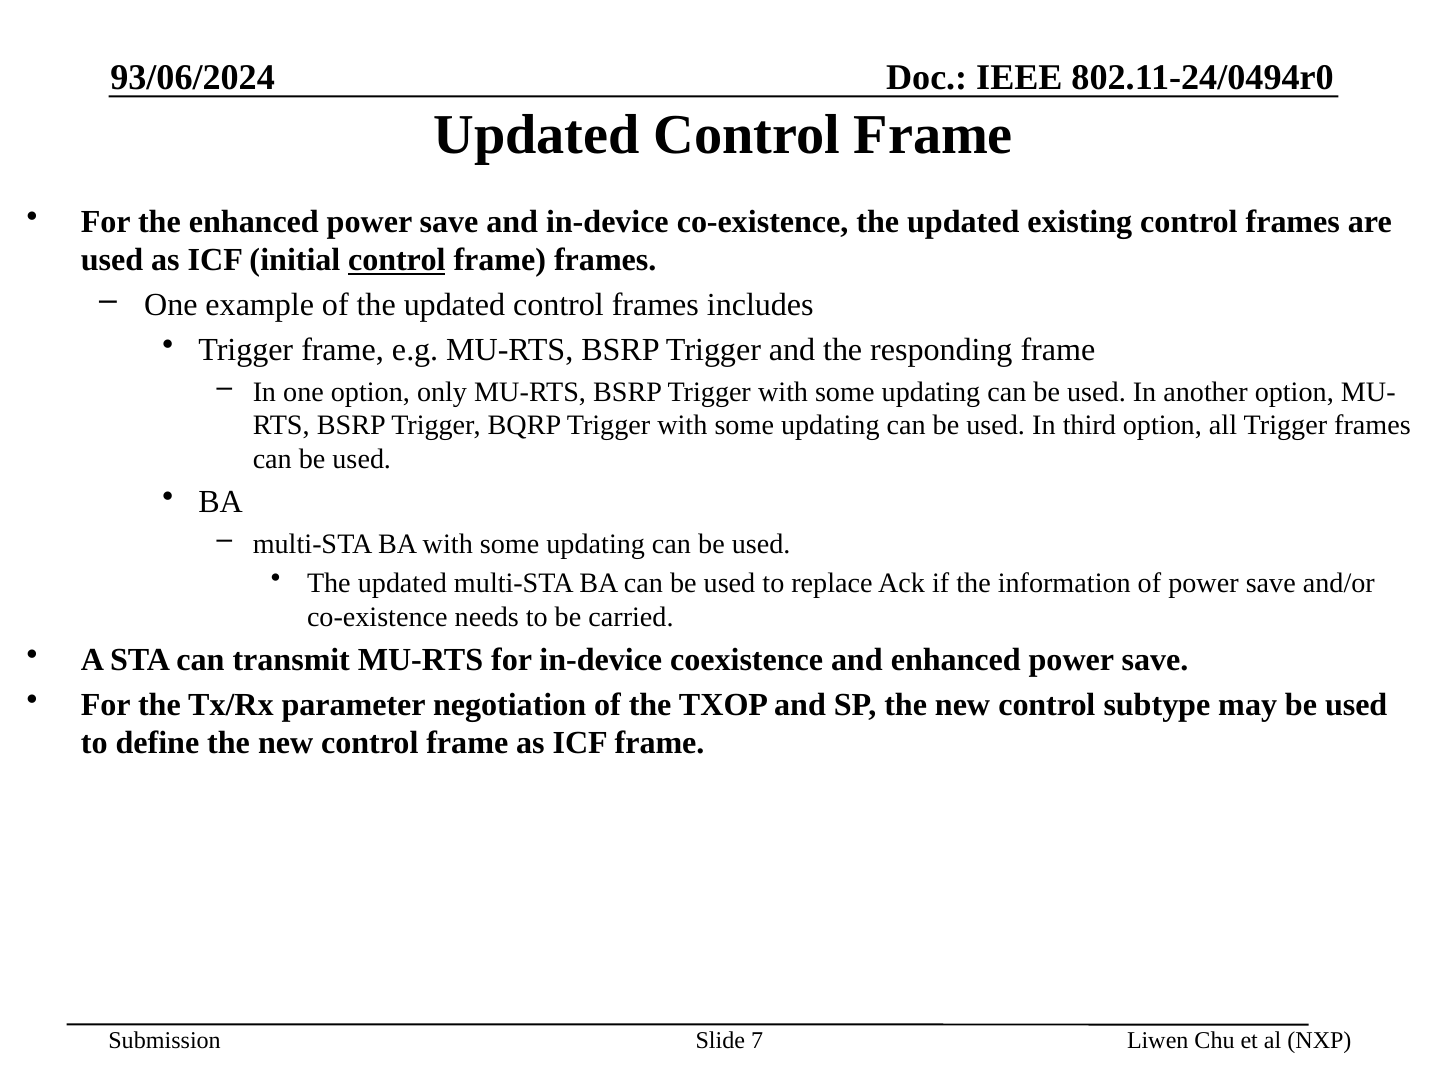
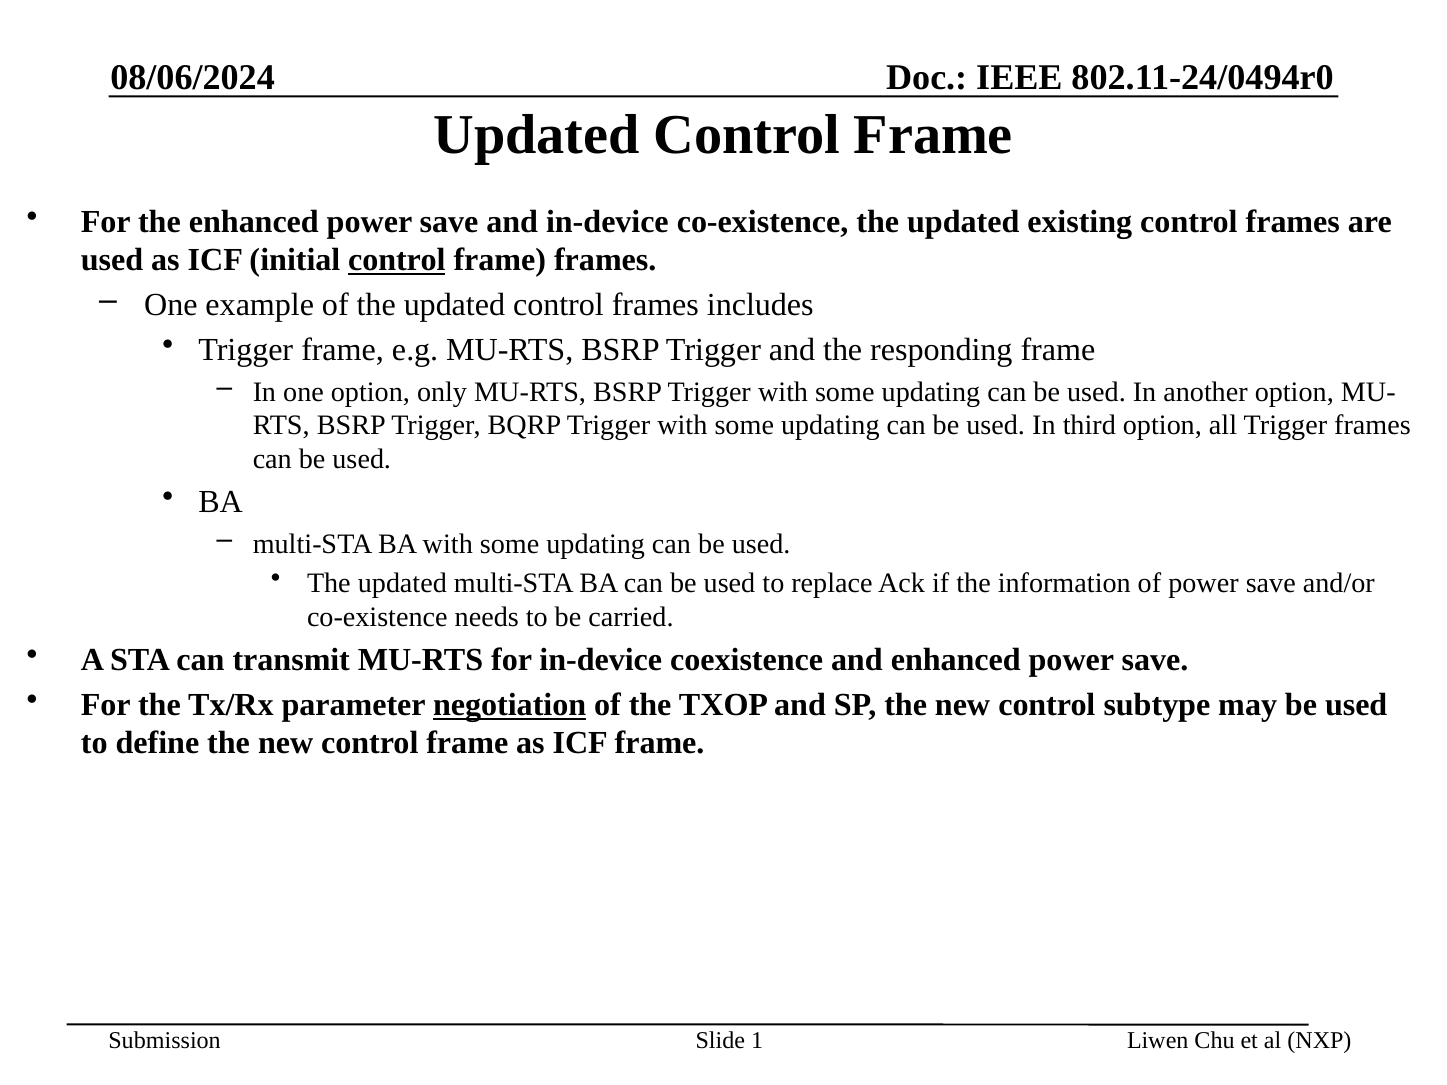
93/06/2024: 93/06/2024 -> 08/06/2024
negotiation underline: none -> present
7: 7 -> 1
